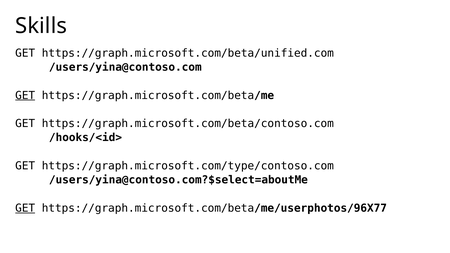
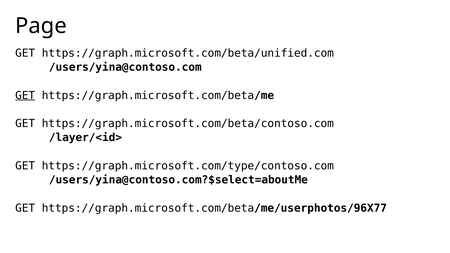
Skills: Skills -> Page
/hooks/<id>: /hooks/<id> -> /layer/<id>
GET at (25, 208) underline: present -> none
